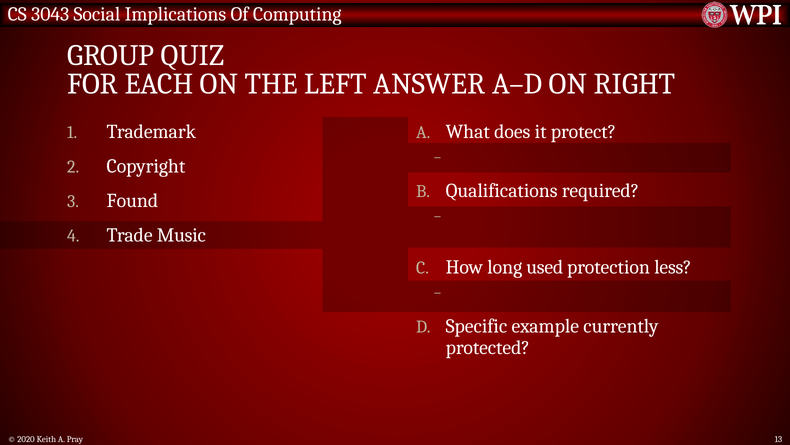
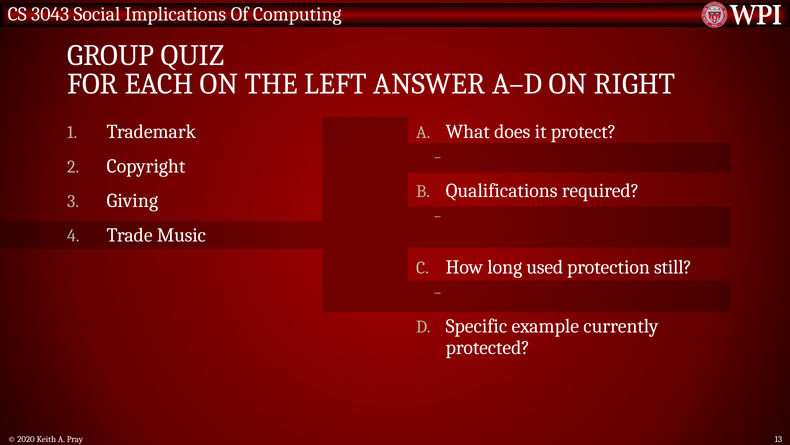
Found: Found -> Giving
less: less -> still
